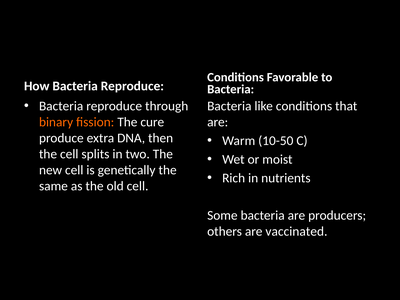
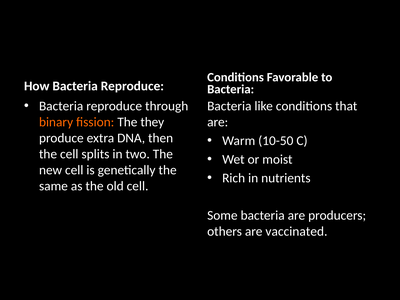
cure: cure -> they
